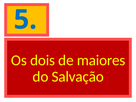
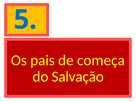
dois: dois -> pais
maiores: maiores -> começa
